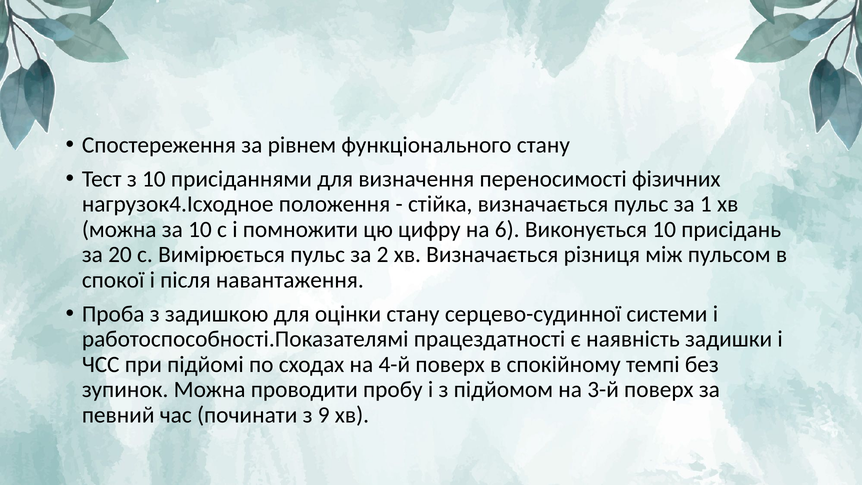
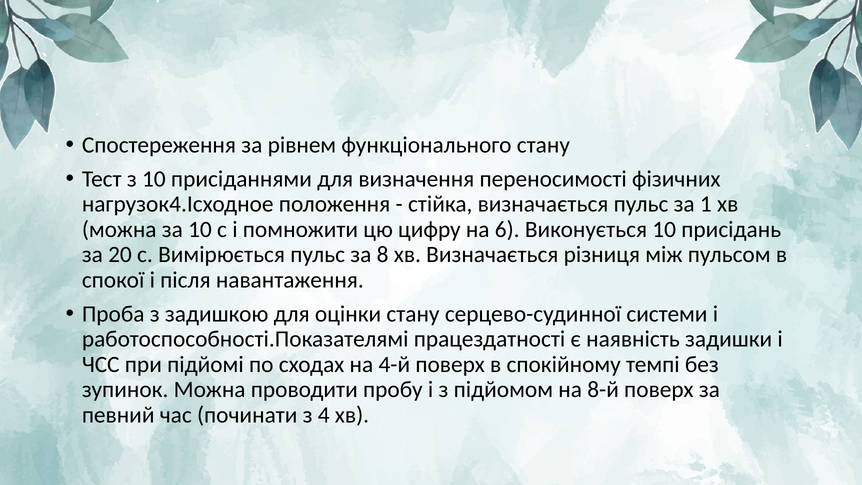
2: 2 -> 8
3-й: 3-й -> 8-й
9: 9 -> 4
